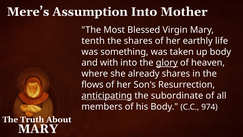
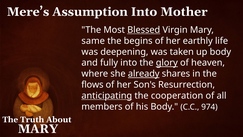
Blessed underline: none -> present
tenth: tenth -> same
the shares: shares -> begins
something: something -> deepening
with: with -> fully
already underline: none -> present
subordinate: subordinate -> cooperation
